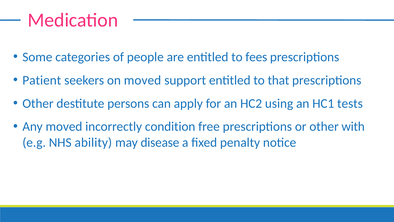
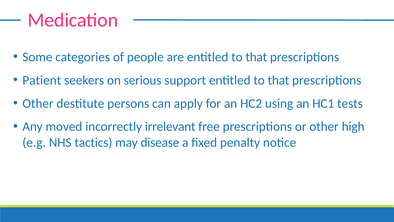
are entitled to fees: fees -> that
on moved: moved -> serious
condition: condition -> irrelevant
with: with -> high
ability: ability -> tactics
